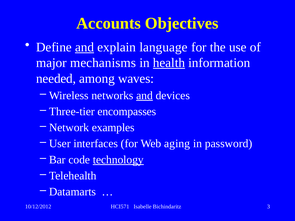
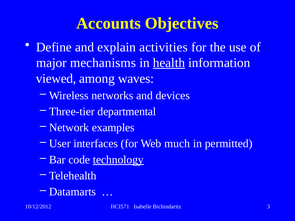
and at (85, 47) underline: present -> none
language: language -> activities
needed: needed -> viewed
and at (145, 96) underline: present -> none
encompasses: encompasses -> departmental
aging: aging -> much
password: password -> permitted
